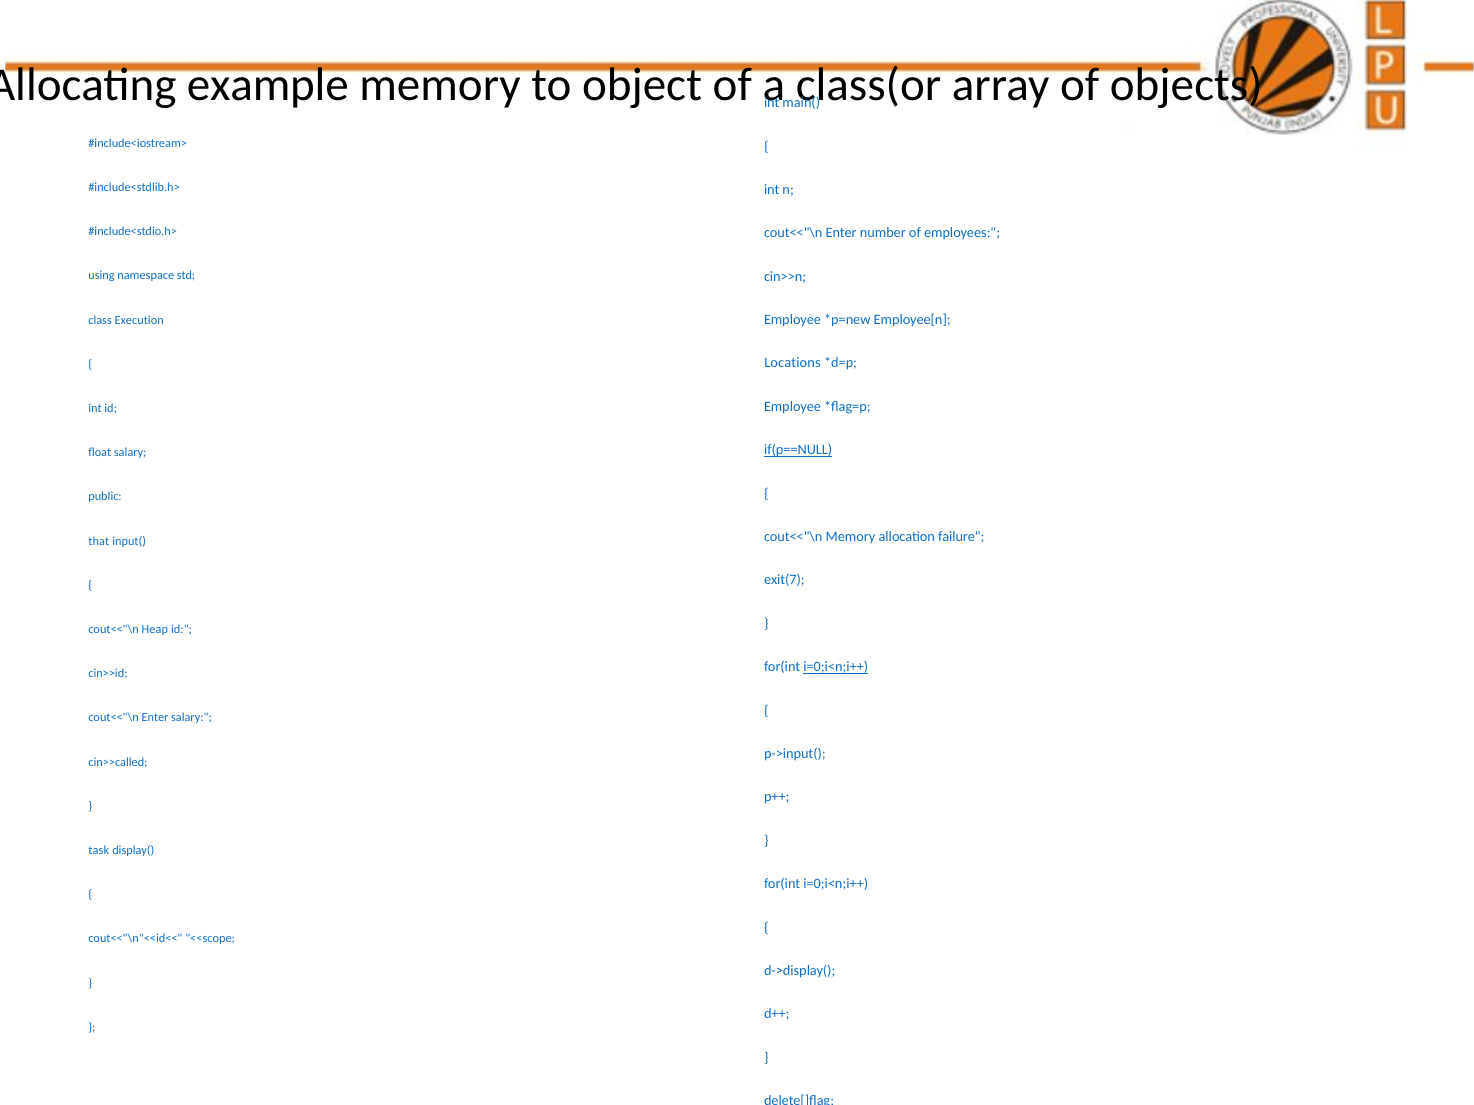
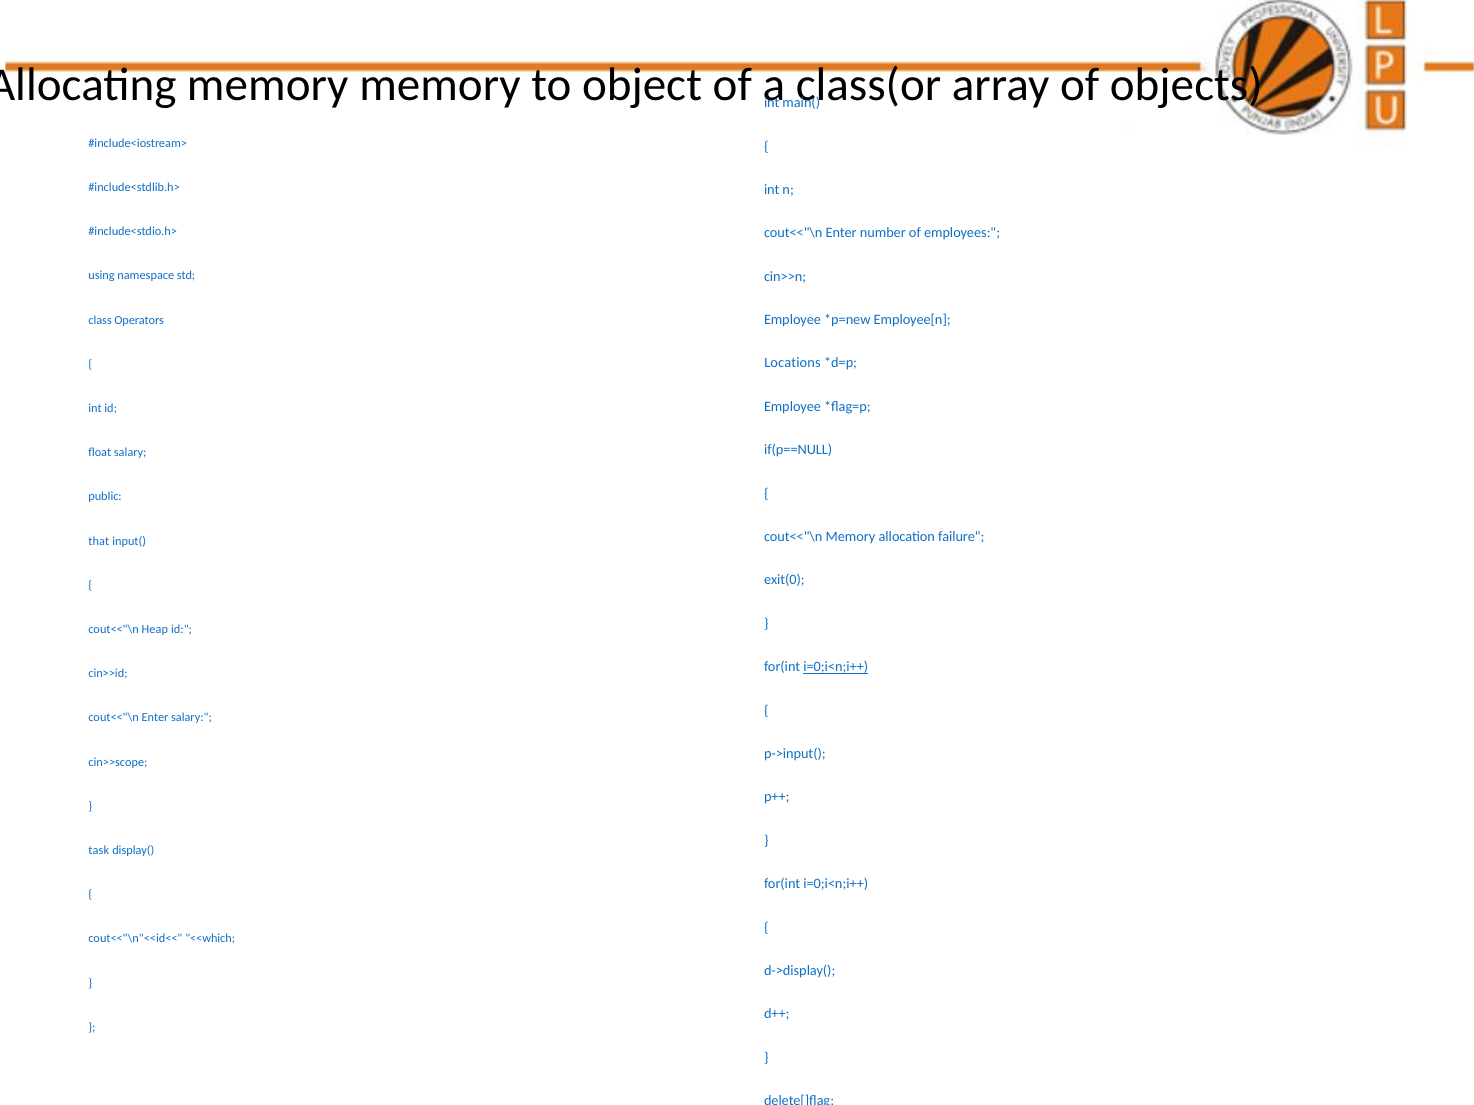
example at (268, 86): example -> memory
Execution: Execution -> Operators
if(p==NULL underline: present -> none
exit(7: exit(7 -> exit(0
cin>>called: cin>>called -> cin>>scope
<<scope: <<scope -> <<which
